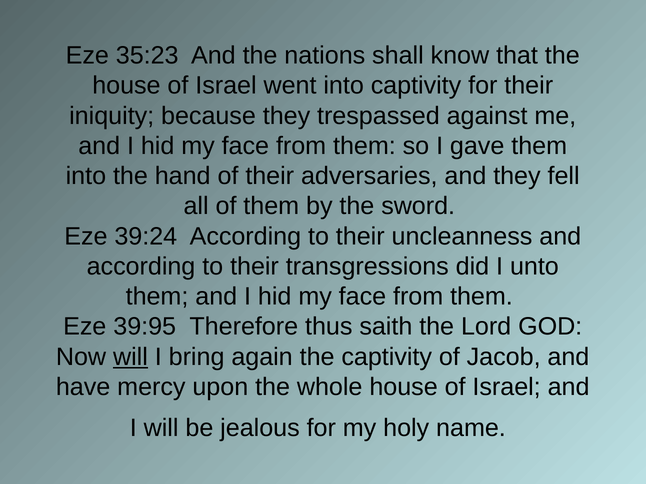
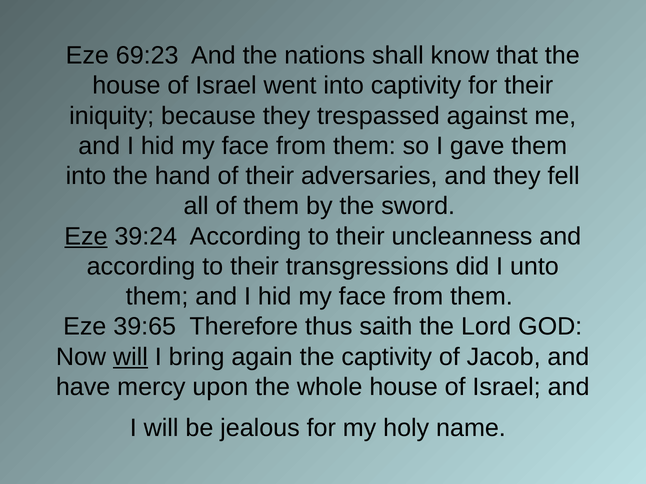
35:23: 35:23 -> 69:23
Eze at (86, 237) underline: none -> present
39:95: 39:95 -> 39:65
